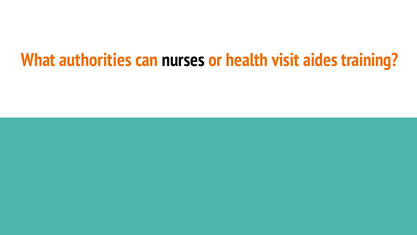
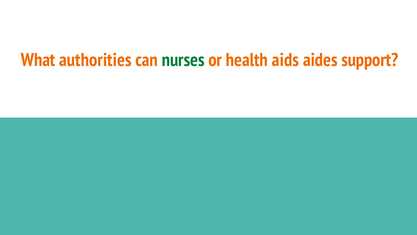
nurses colour: black -> green
visit: visit -> aids
training: training -> support
